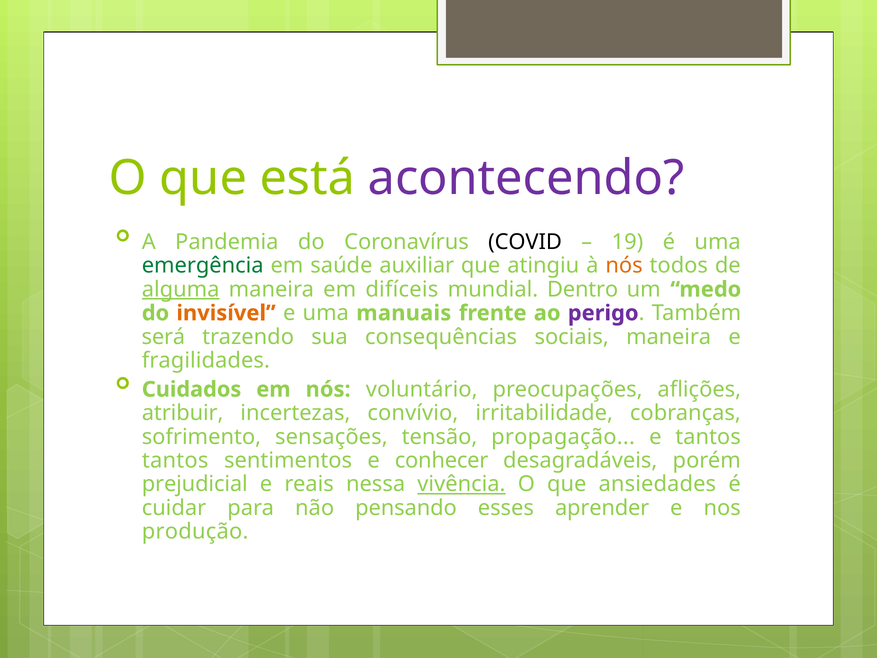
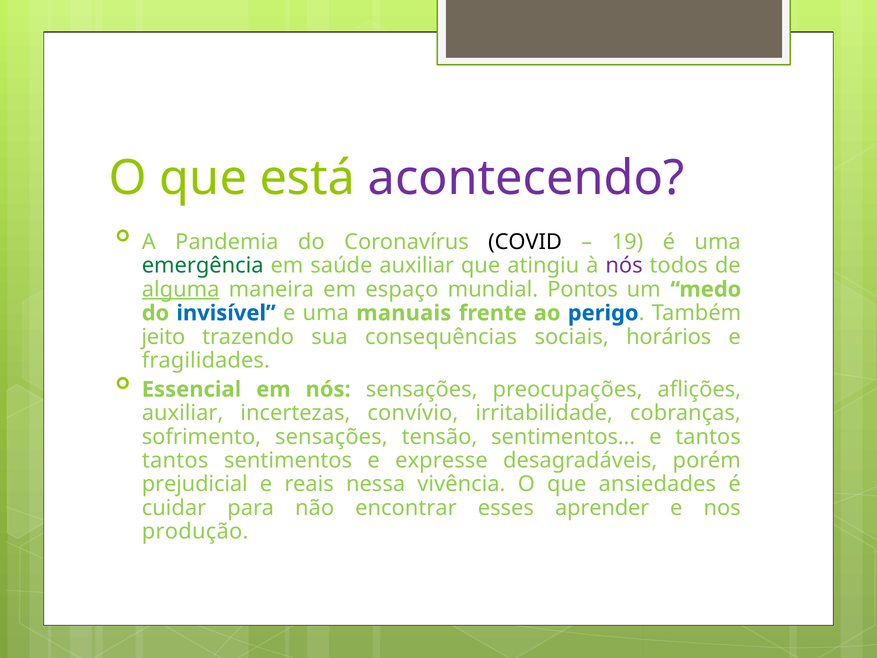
nós at (624, 266) colour: orange -> purple
difíceis: difíceis -> espaço
Dentro: Dentro -> Pontos
invisível colour: orange -> blue
perigo colour: purple -> blue
será: será -> jeito
sociais maneira: maneira -> horários
Cuidados: Cuidados -> Essencial
nós voluntário: voluntário -> sensações
atribuir at (183, 413): atribuir -> auxiliar
tensão propagação: propagação -> sentimentos
conhecer: conhecer -> expresse
vivência underline: present -> none
pensando: pensando -> encontrar
